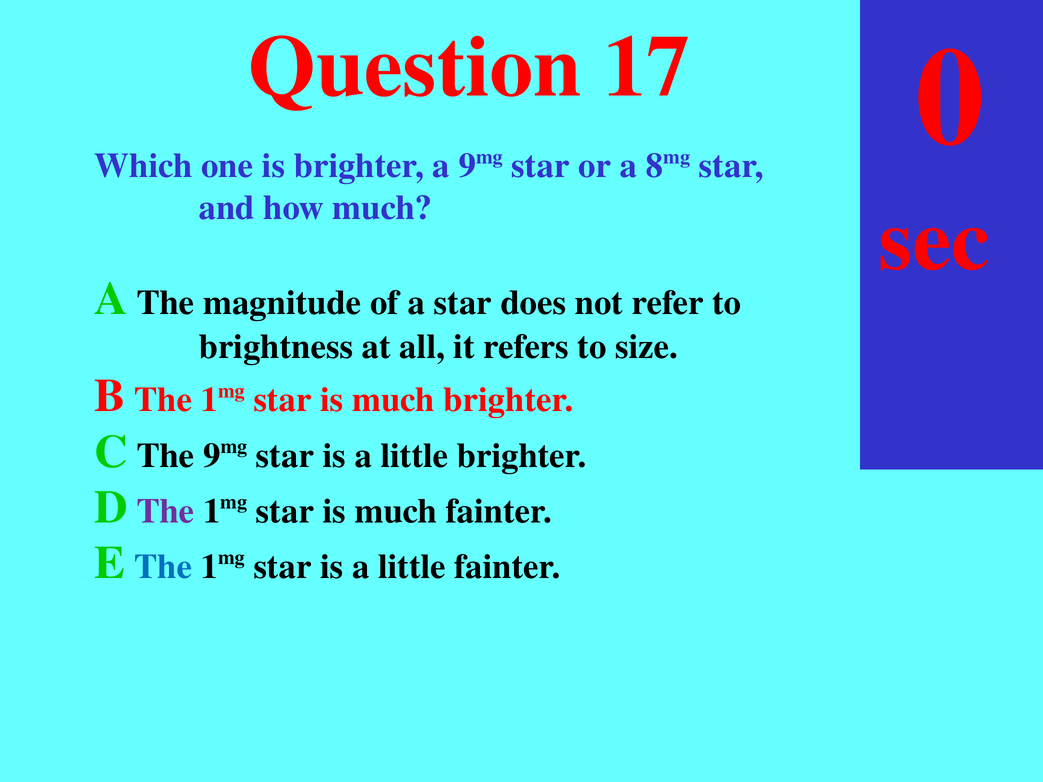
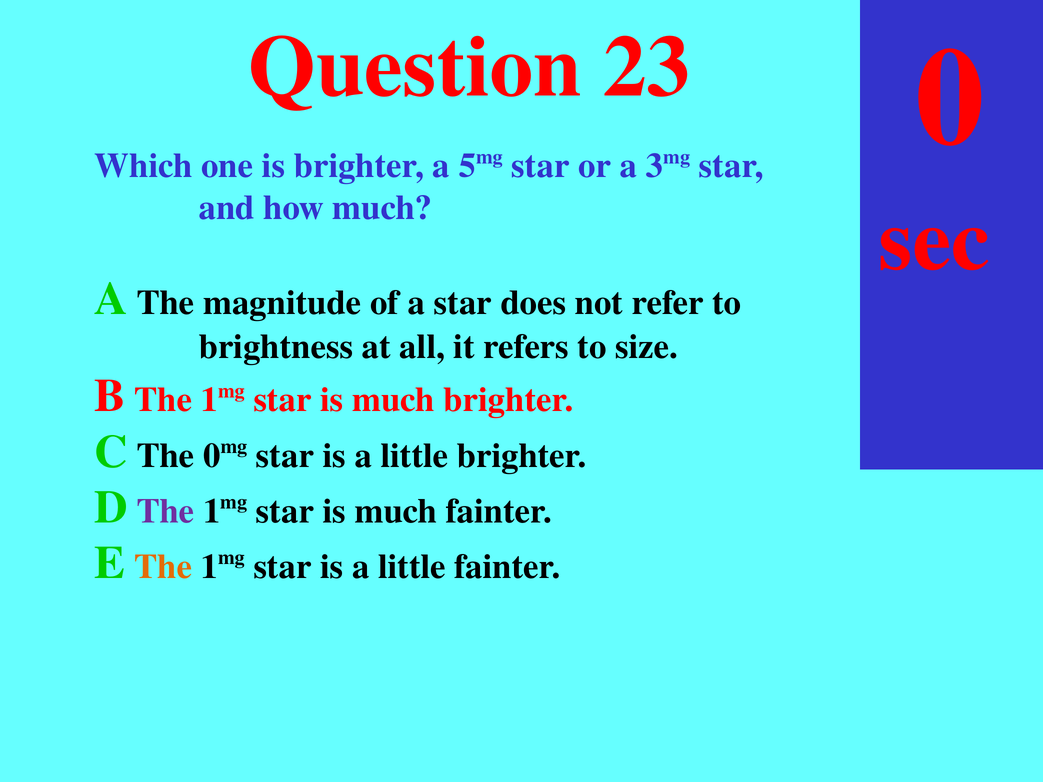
Question 17: 17 -> 23
a 9: 9 -> 5
a 8: 8 -> 3
The 9: 9 -> 0
The at (163, 567) colour: blue -> orange
